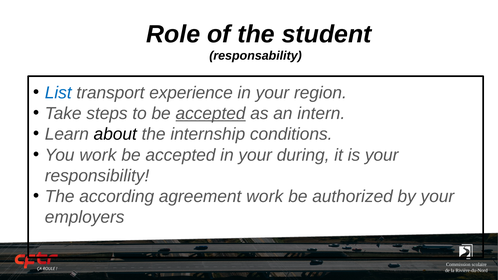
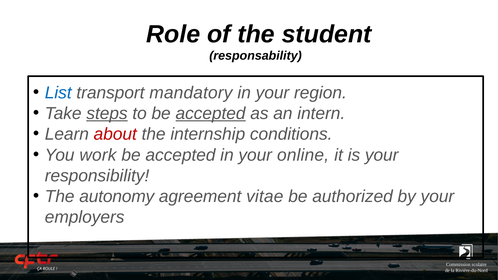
experience: experience -> mandatory
steps underline: none -> present
about colour: black -> red
during: during -> online
according: according -> autonomy
agreement work: work -> vitae
